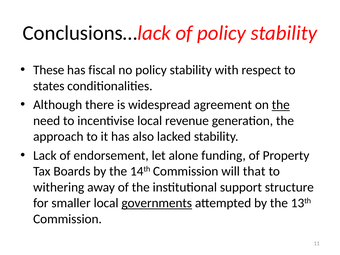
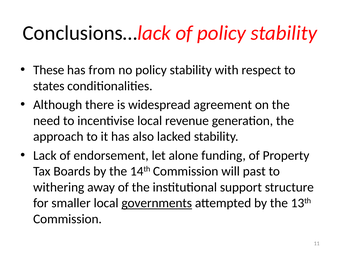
fiscal: fiscal -> from
the at (281, 105) underline: present -> none
that: that -> past
